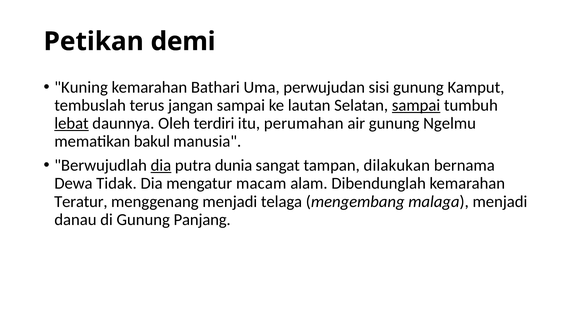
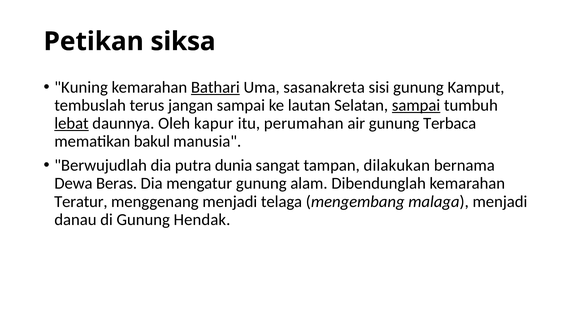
demi: demi -> siksa
Bathari underline: none -> present
perwujudan: perwujudan -> sasanakreta
terdiri: terdiri -> kapur
Ngelmu: Ngelmu -> Terbaca
dia at (161, 165) underline: present -> none
Tidak: Tidak -> Beras
mengatur macam: macam -> gunung
Panjang: Panjang -> Hendak
